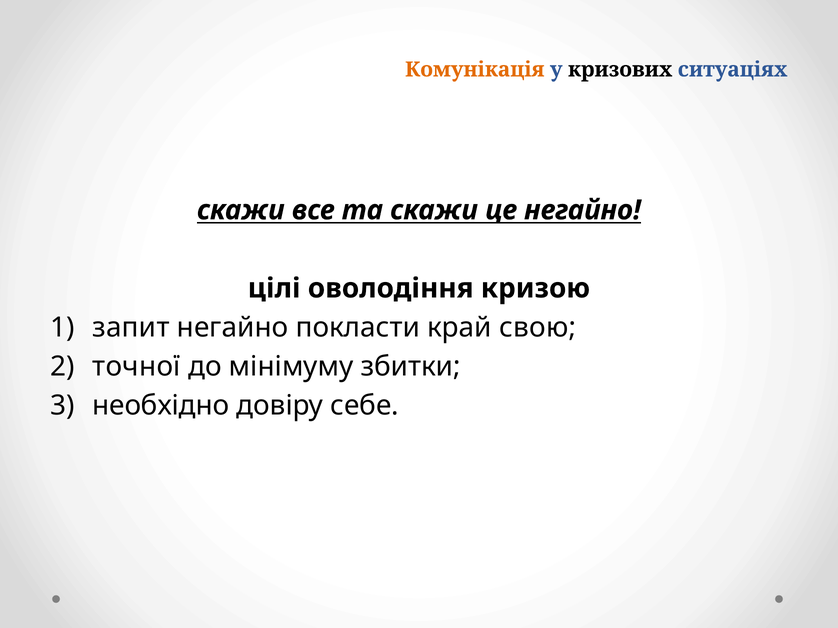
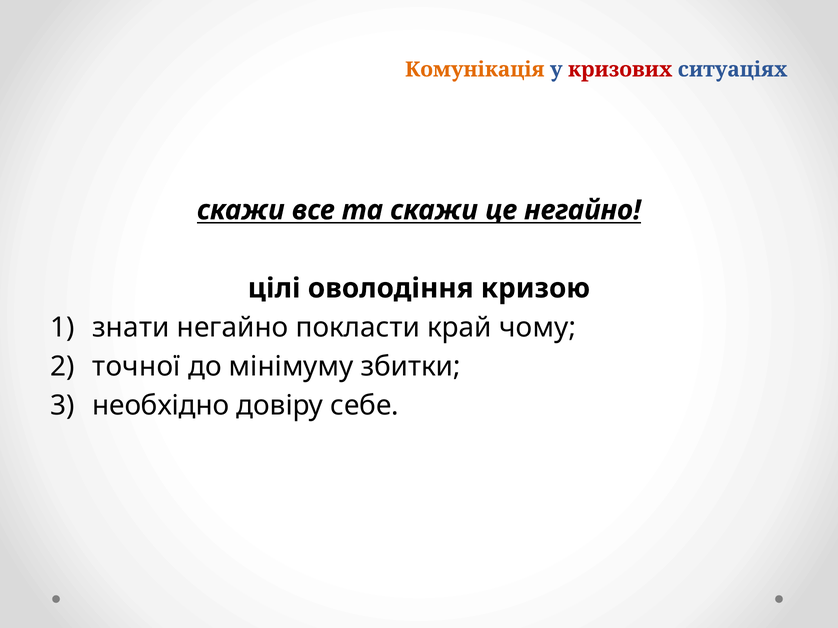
кризових colour: black -> red
запит: запит -> знати
свою: свою -> чому
